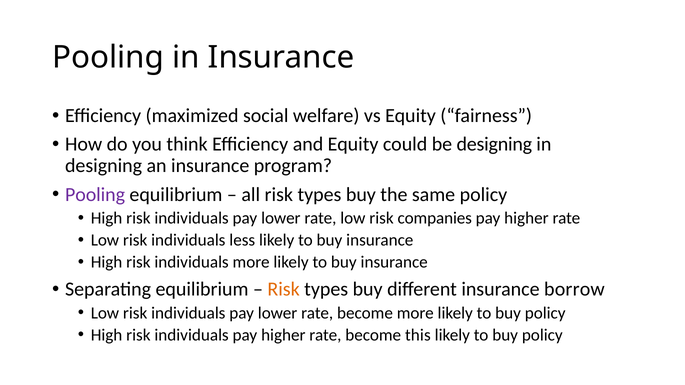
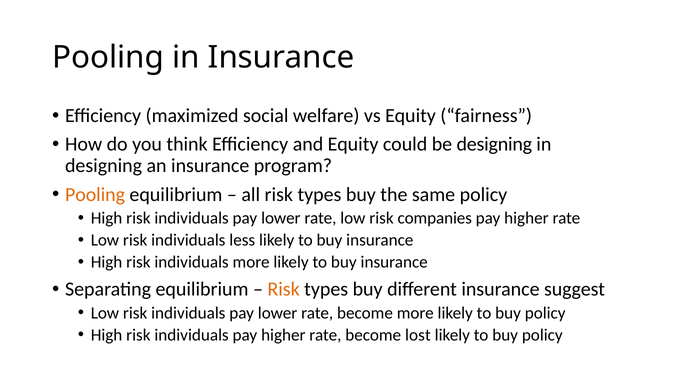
Pooling at (95, 195) colour: purple -> orange
borrow: borrow -> suggest
this: this -> lost
